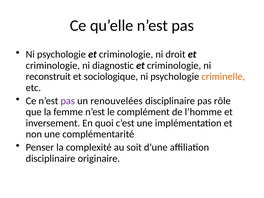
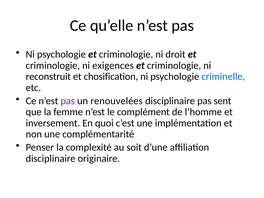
diagnostic: diagnostic -> exigences
sociologique: sociologique -> chosification
criminelle colour: orange -> blue
rôle: rôle -> sent
